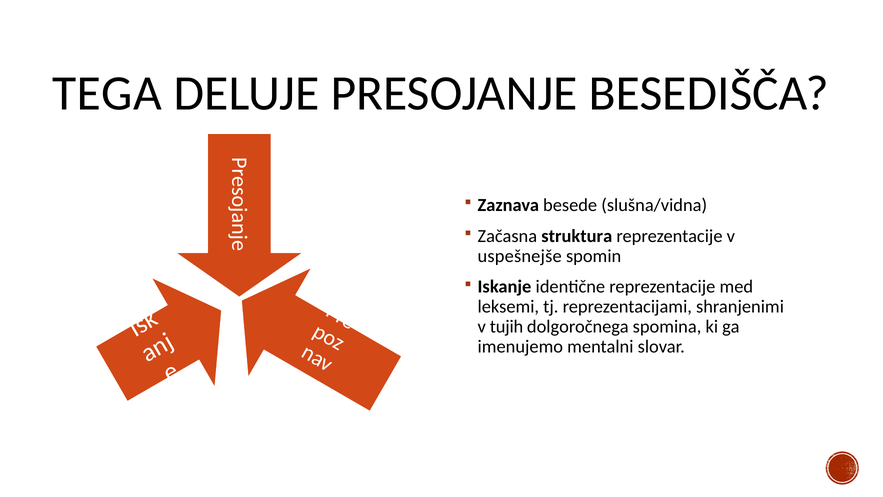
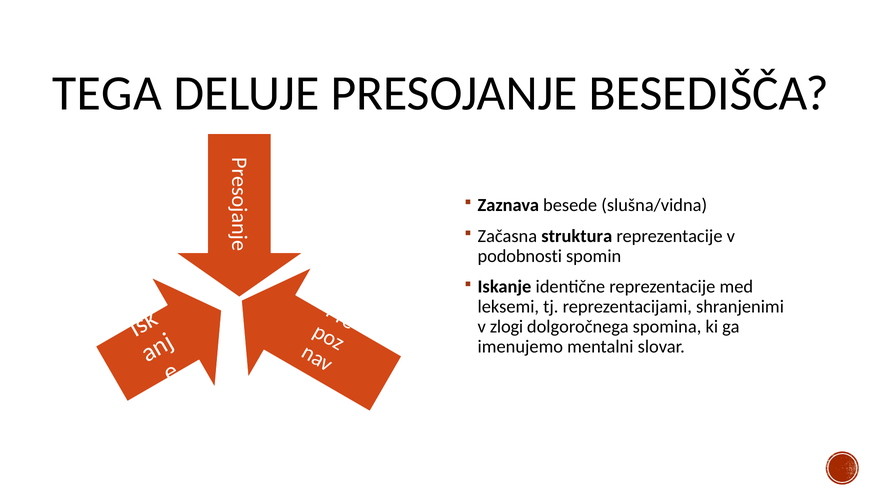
uspešnejše: uspešnejše -> podobnosti
tujih: tujih -> zlogi
